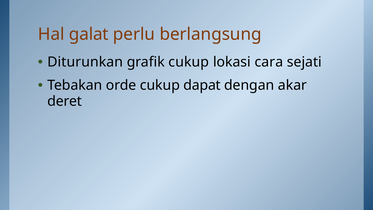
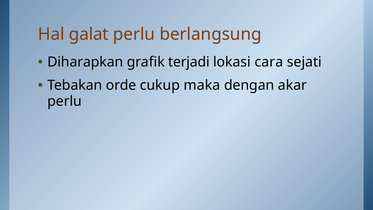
Diturunkan: Diturunkan -> Diharapkan
grafik cukup: cukup -> terjadi
dapat: dapat -> maka
deret at (65, 101): deret -> perlu
